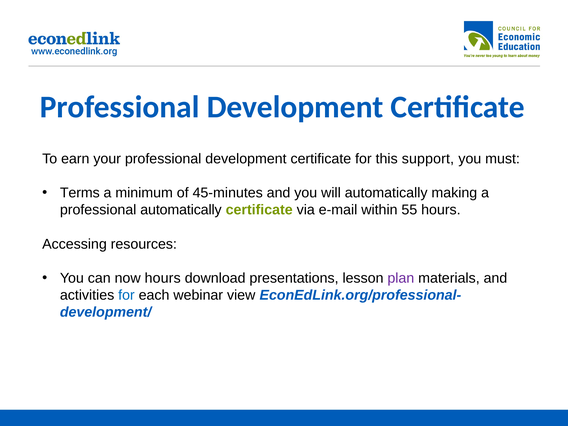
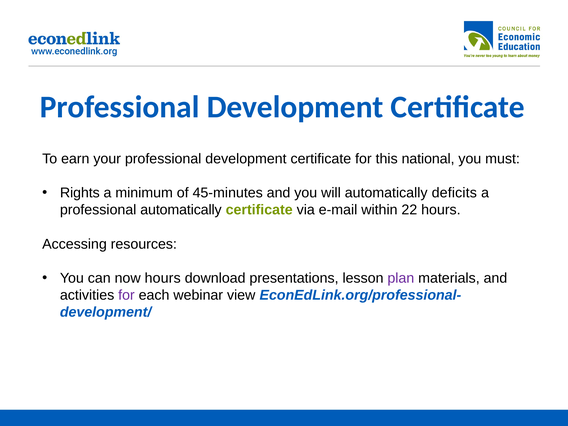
support: support -> national
Terms: Terms -> Rights
making: making -> deficits
55: 55 -> 22
for at (126, 295) colour: blue -> purple
